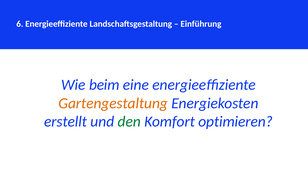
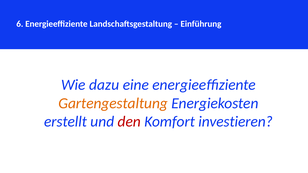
beim: beim -> dazu
den colour: green -> red
optimieren: optimieren -> investieren
